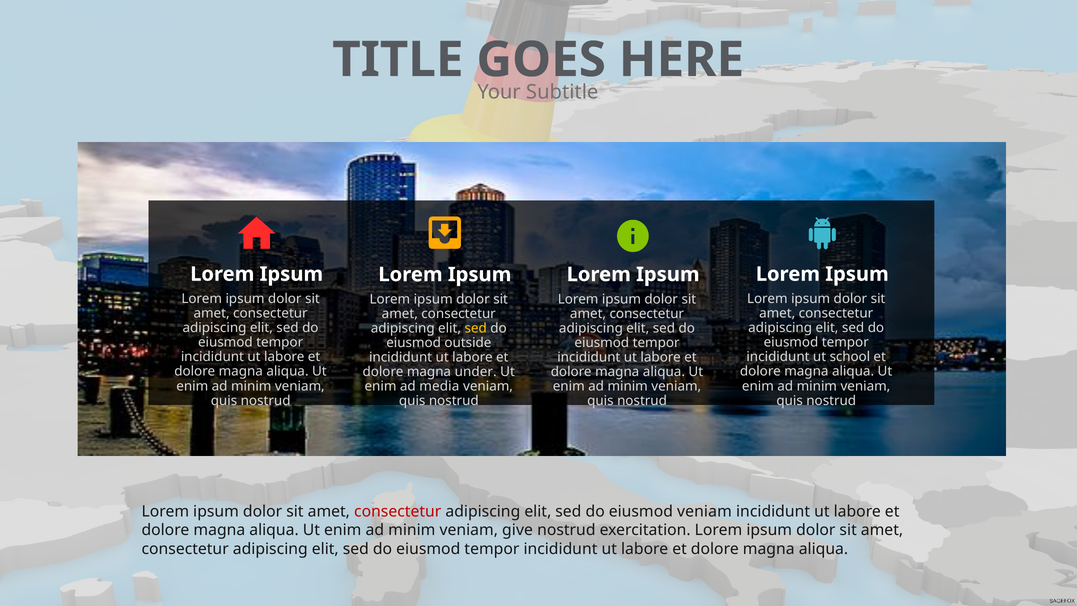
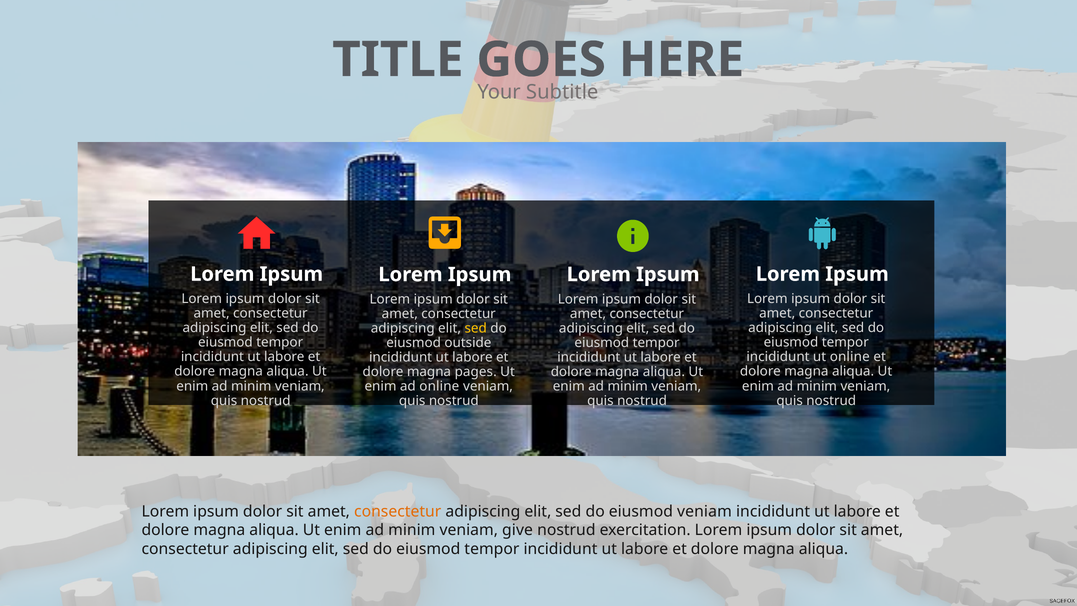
ut school: school -> online
under: under -> pages
ad media: media -> online
consectetur at (398, 511) colour: red -> orange
